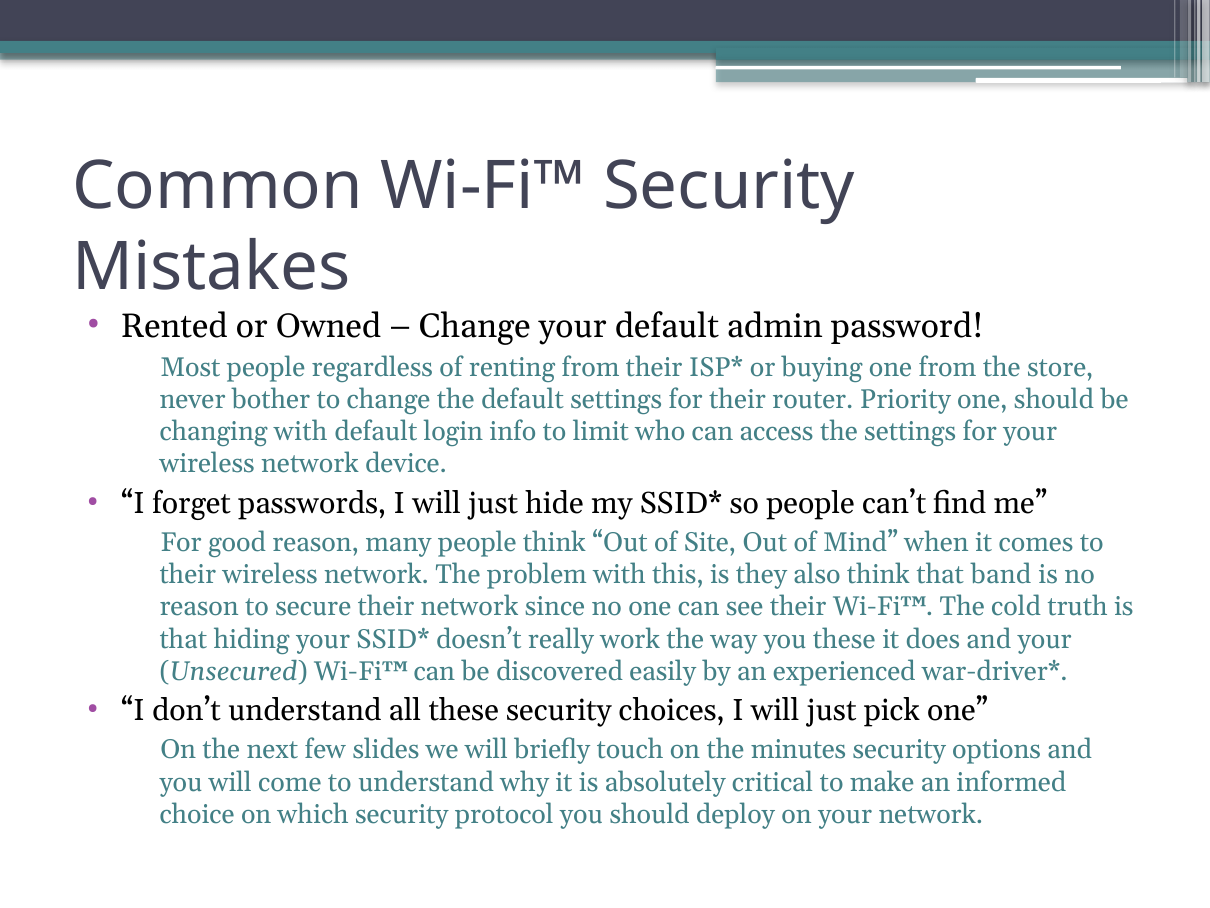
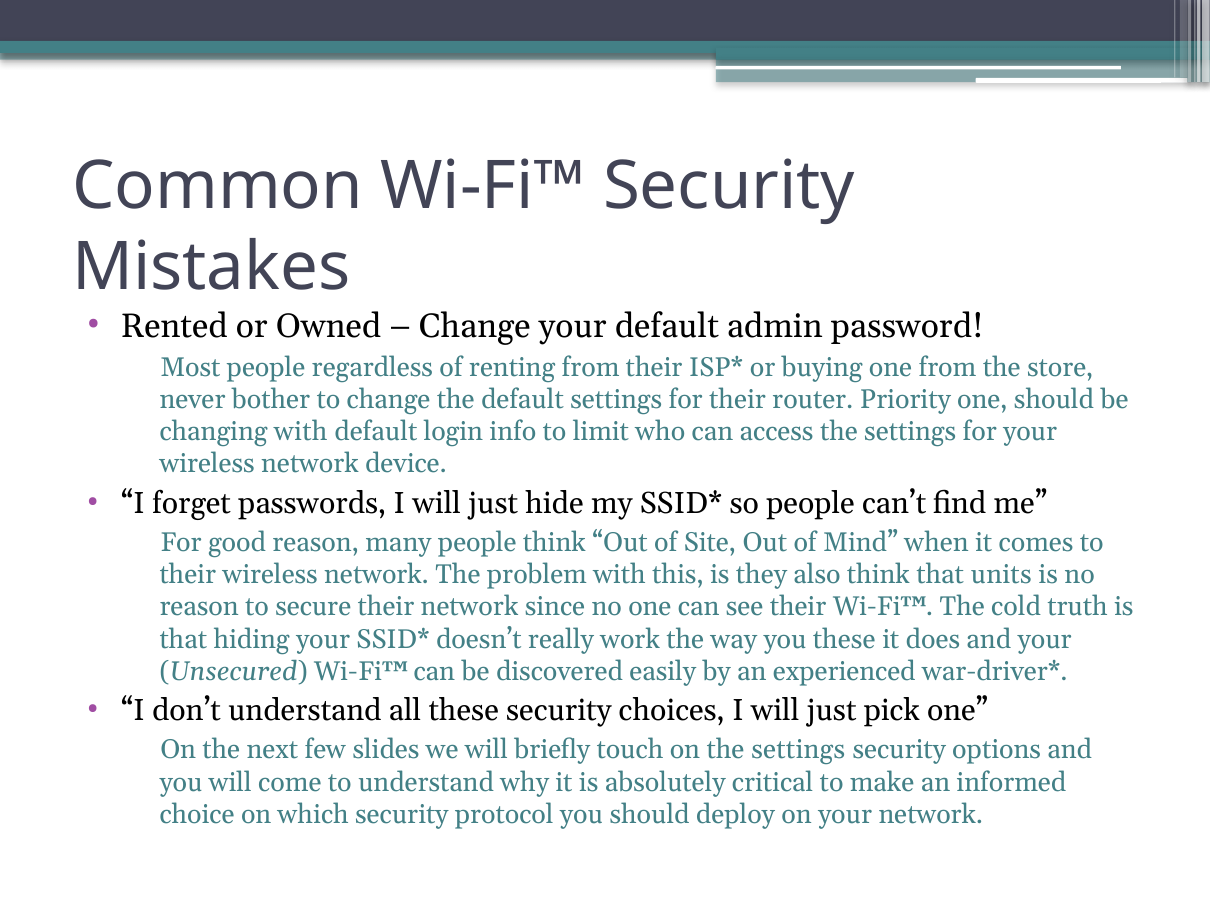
band: band -> units
on the minutes: minutes -> settings
